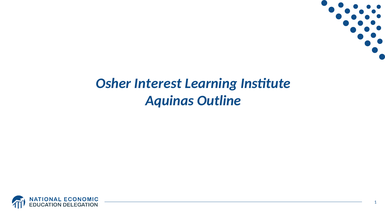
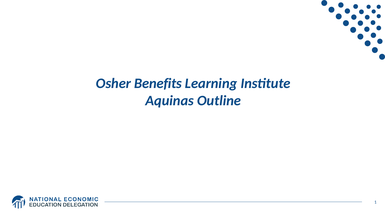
Interest: Interest -> Benefits
